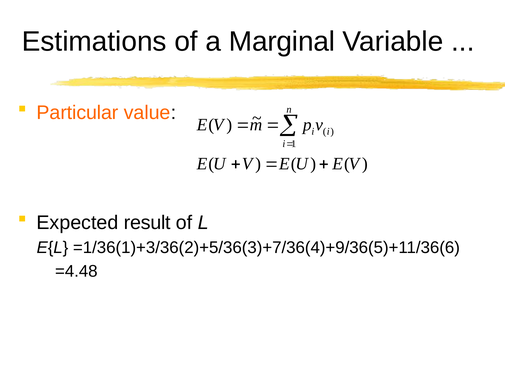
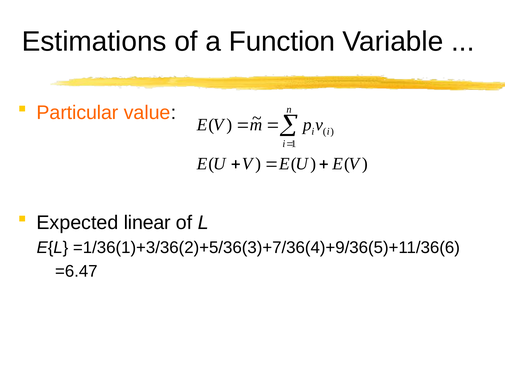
Marginal: Marginal -> Function
result: result -> linear
=4.48: =4.48 -> =6.47
